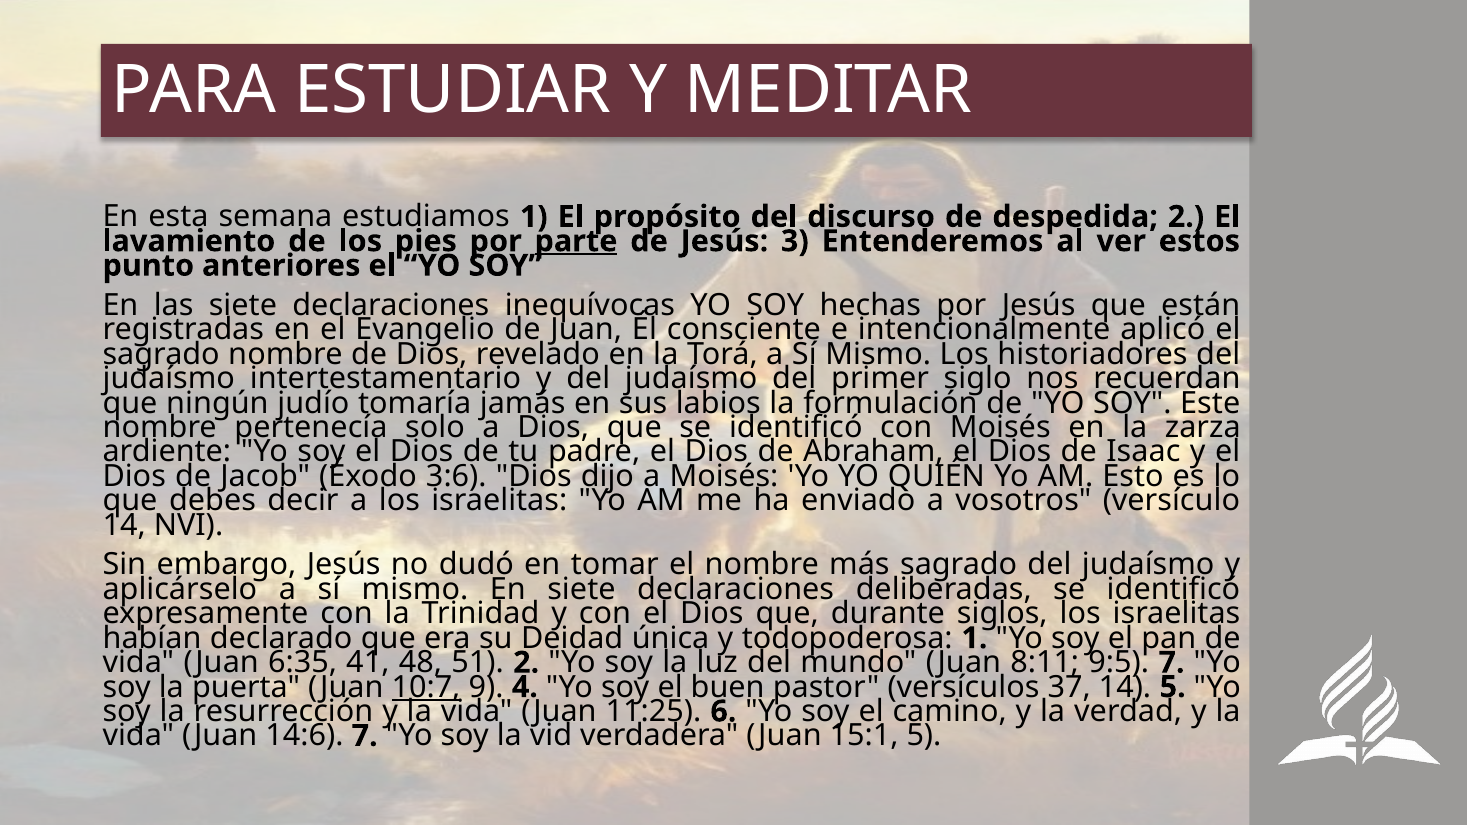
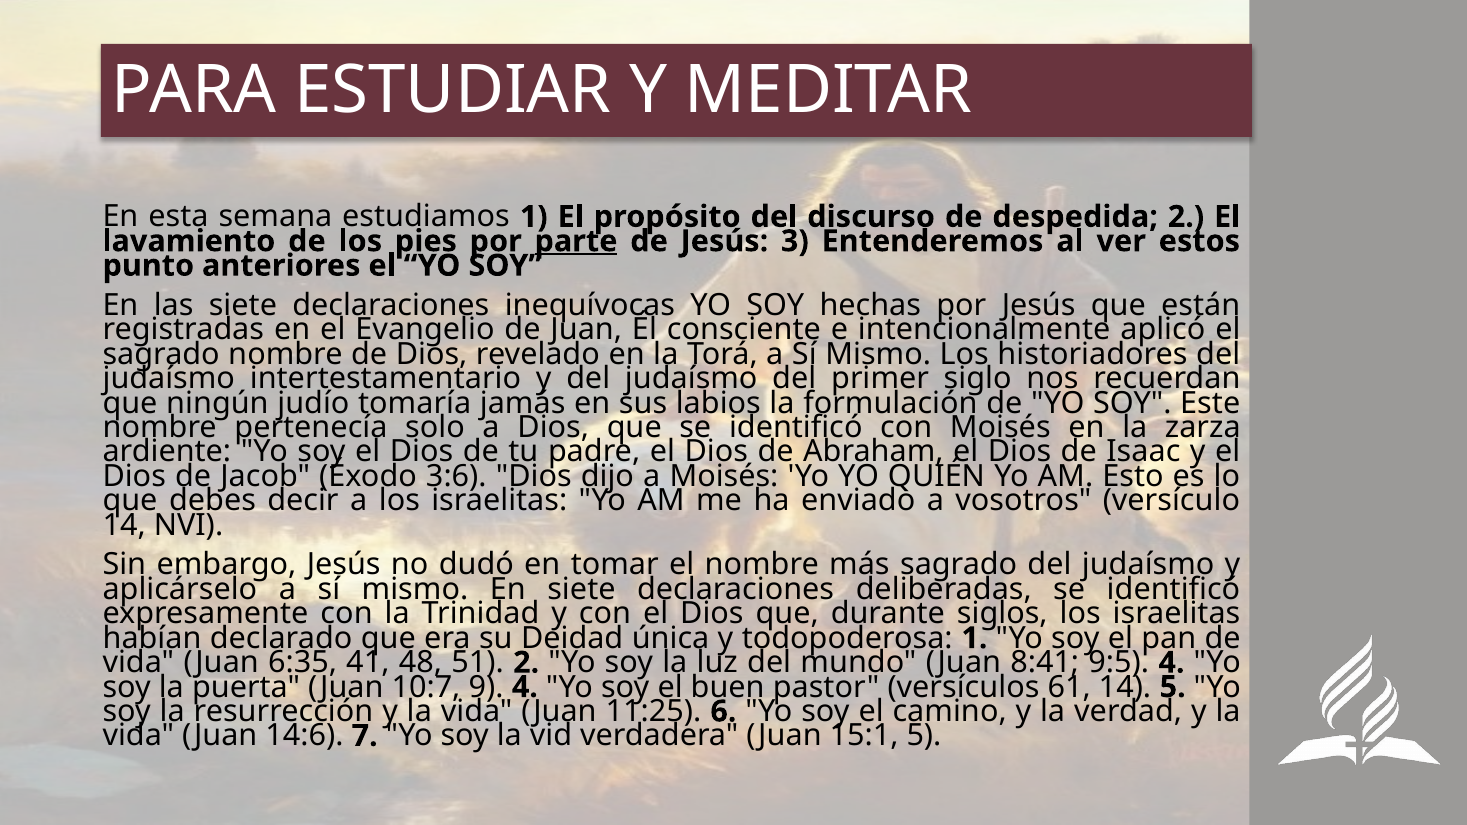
8:11: 8:11 -> 8:41
9:5 7: 7 -> 4
10:7 underline: present -> none
37: 37 -> 61
